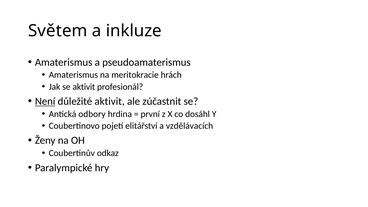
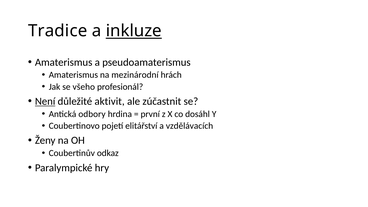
Světem: Světem -> Tradice
inkluze underline: none -> present
meritokracie: meritokracie -> mezinárodní
se aktivit: aktivit -> všeho
